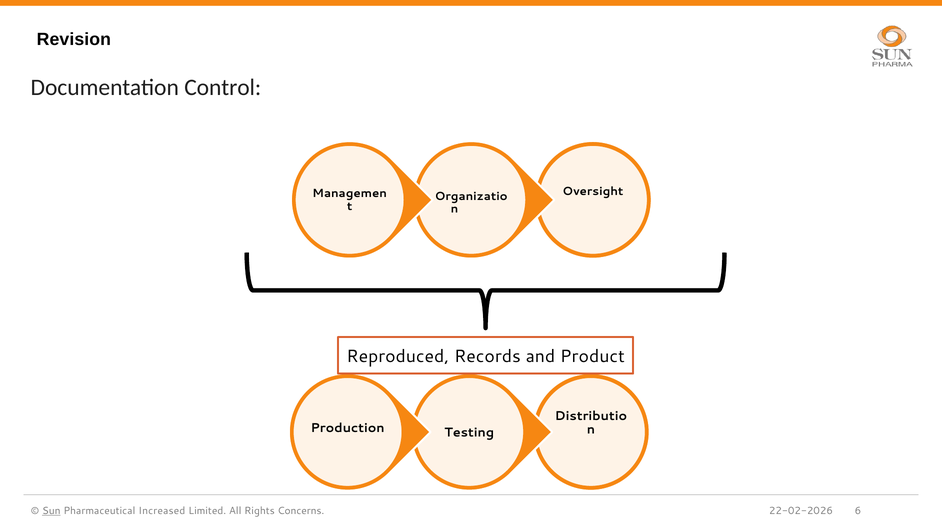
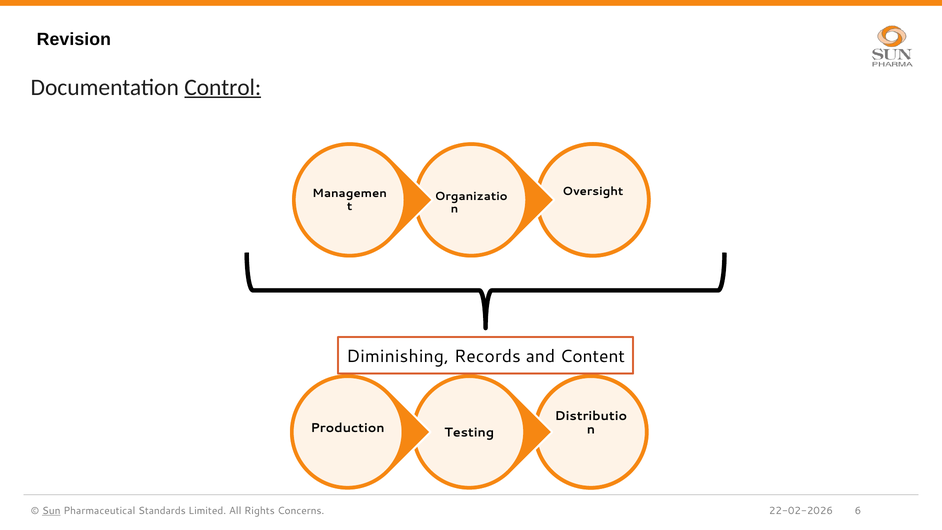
Control underline: none -> present
Reproduced: Reproduced -> Diminishing
Product: Product -> Content
Increased: Increased -> Standards
